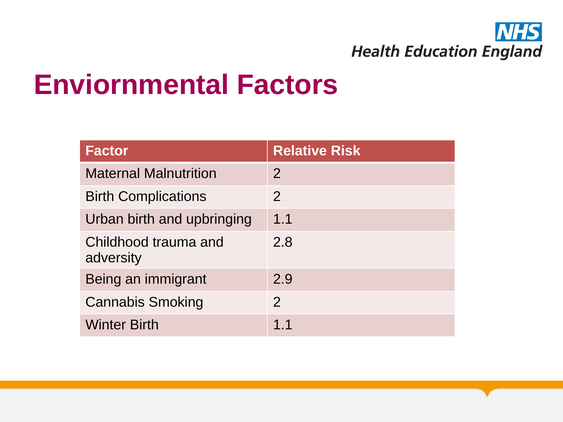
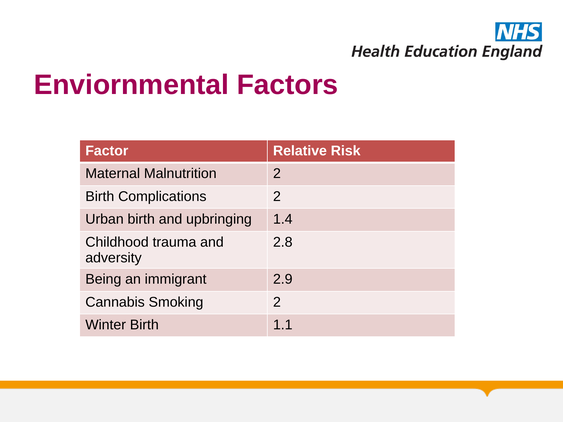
upbringing 1.1: 1.1 -> 1.4
